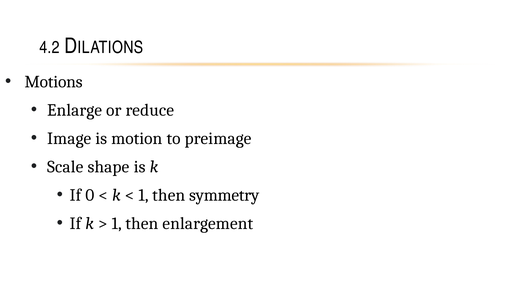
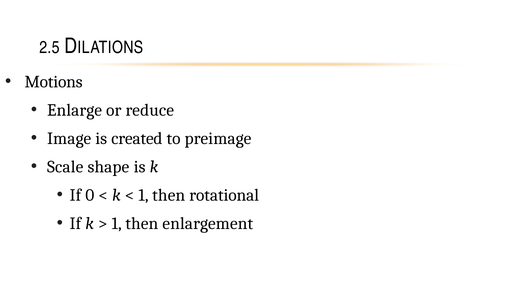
4.2: 4.2 -> 2.5
motion: motion -> created
symmetry: symmetry -> rotational
